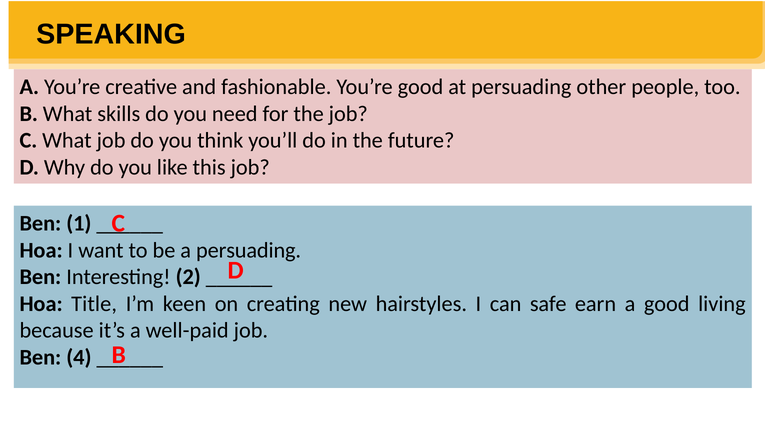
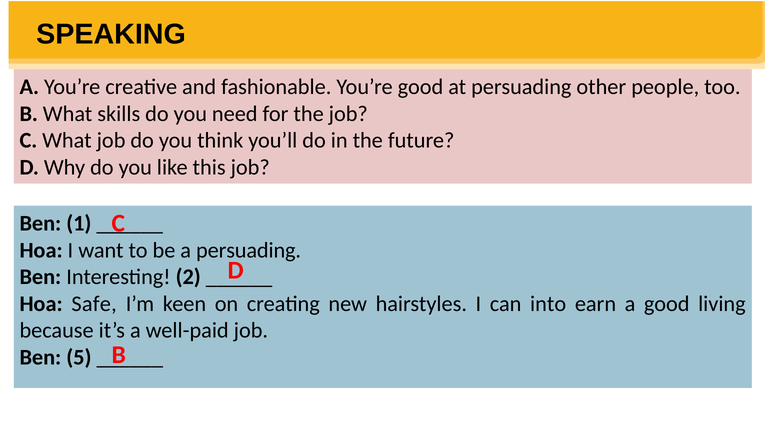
Title: Title -> Safe
safe: safe -> into
4: 4 -> 5
